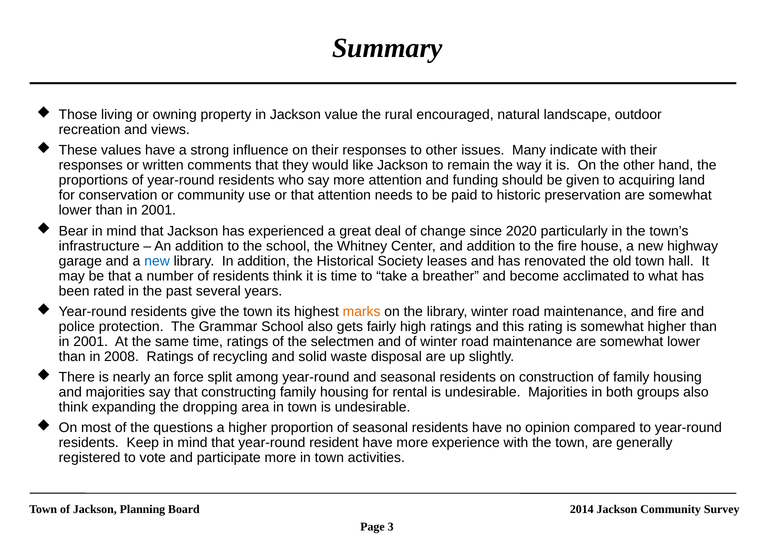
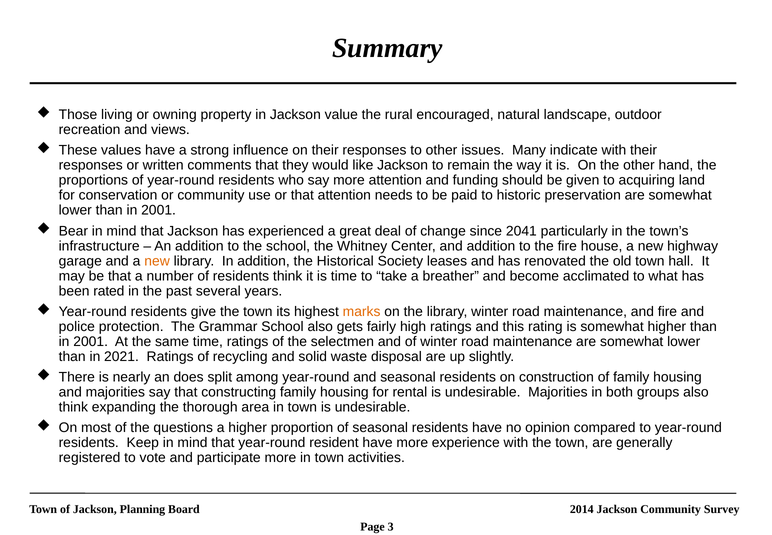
2020: 2020 -> 2041
new at (157, 261) colour: blue -> orange
2008: 2008 -> 2021
force: force -> does
dropping: dropping -> thorough
